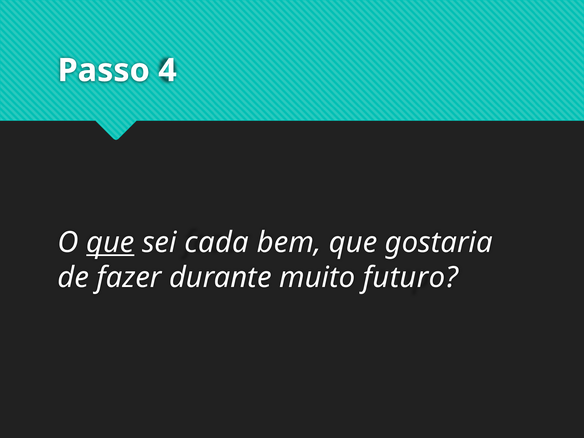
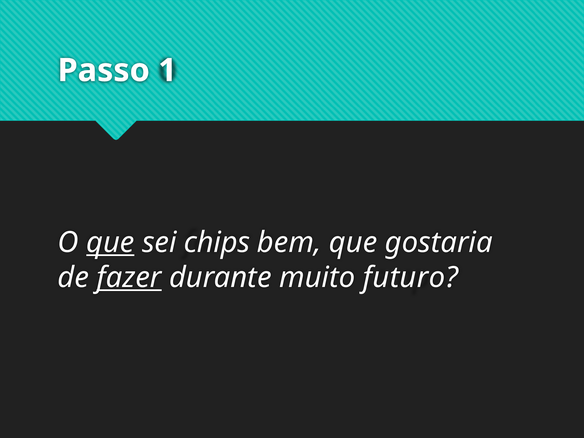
4: 4 -> 1
cada: cada -> chips
fazer underline: none -> present
